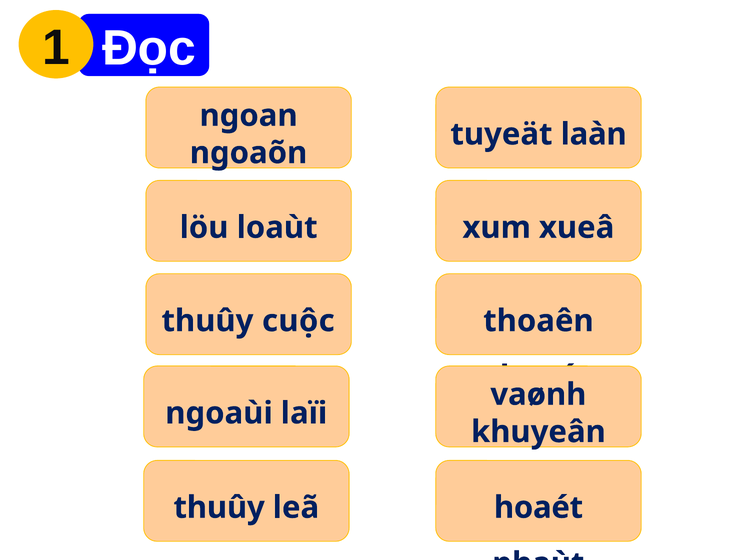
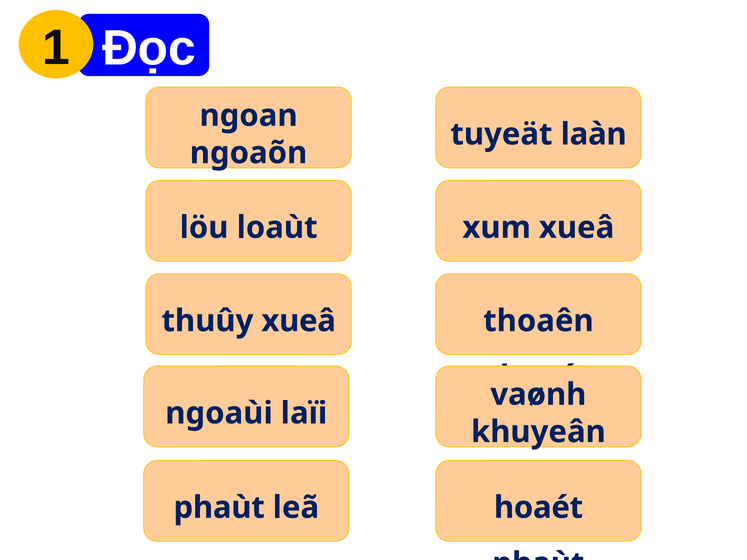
thuûy cuộc: cuộc -> xueâ
thuûy at (219, 508): thuûy -> phaùt
